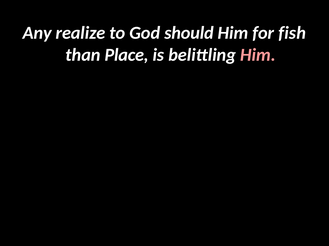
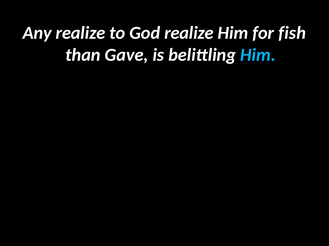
God should: should -> realize
Place: Place -> Gave
Him at (258, 55) colour: pink -> light blue
